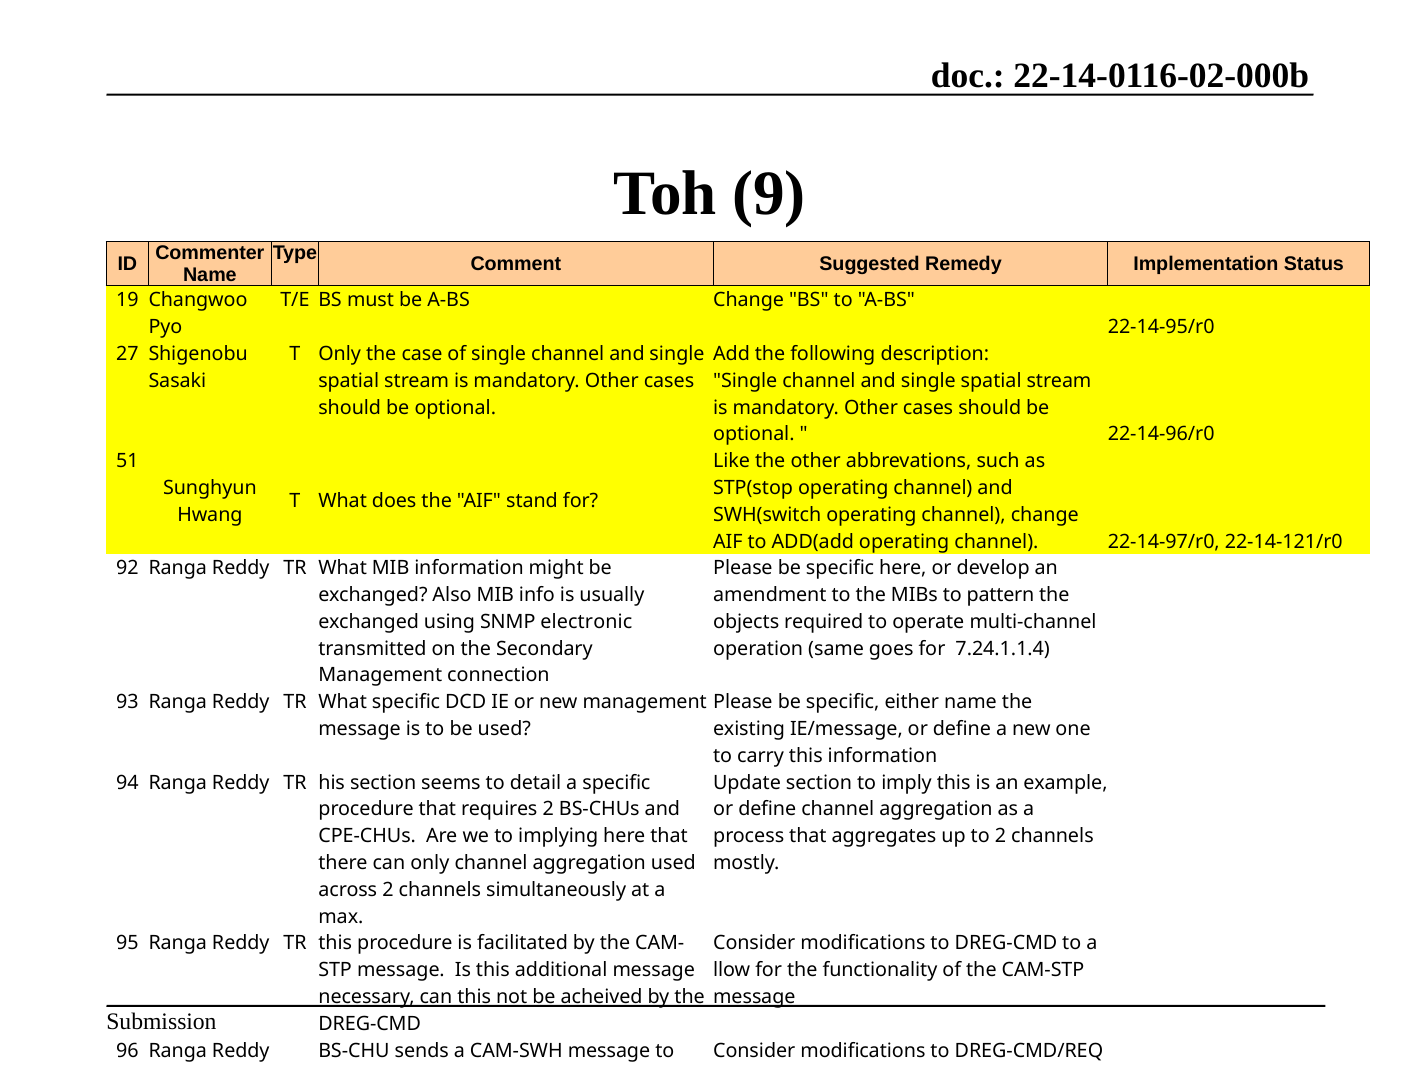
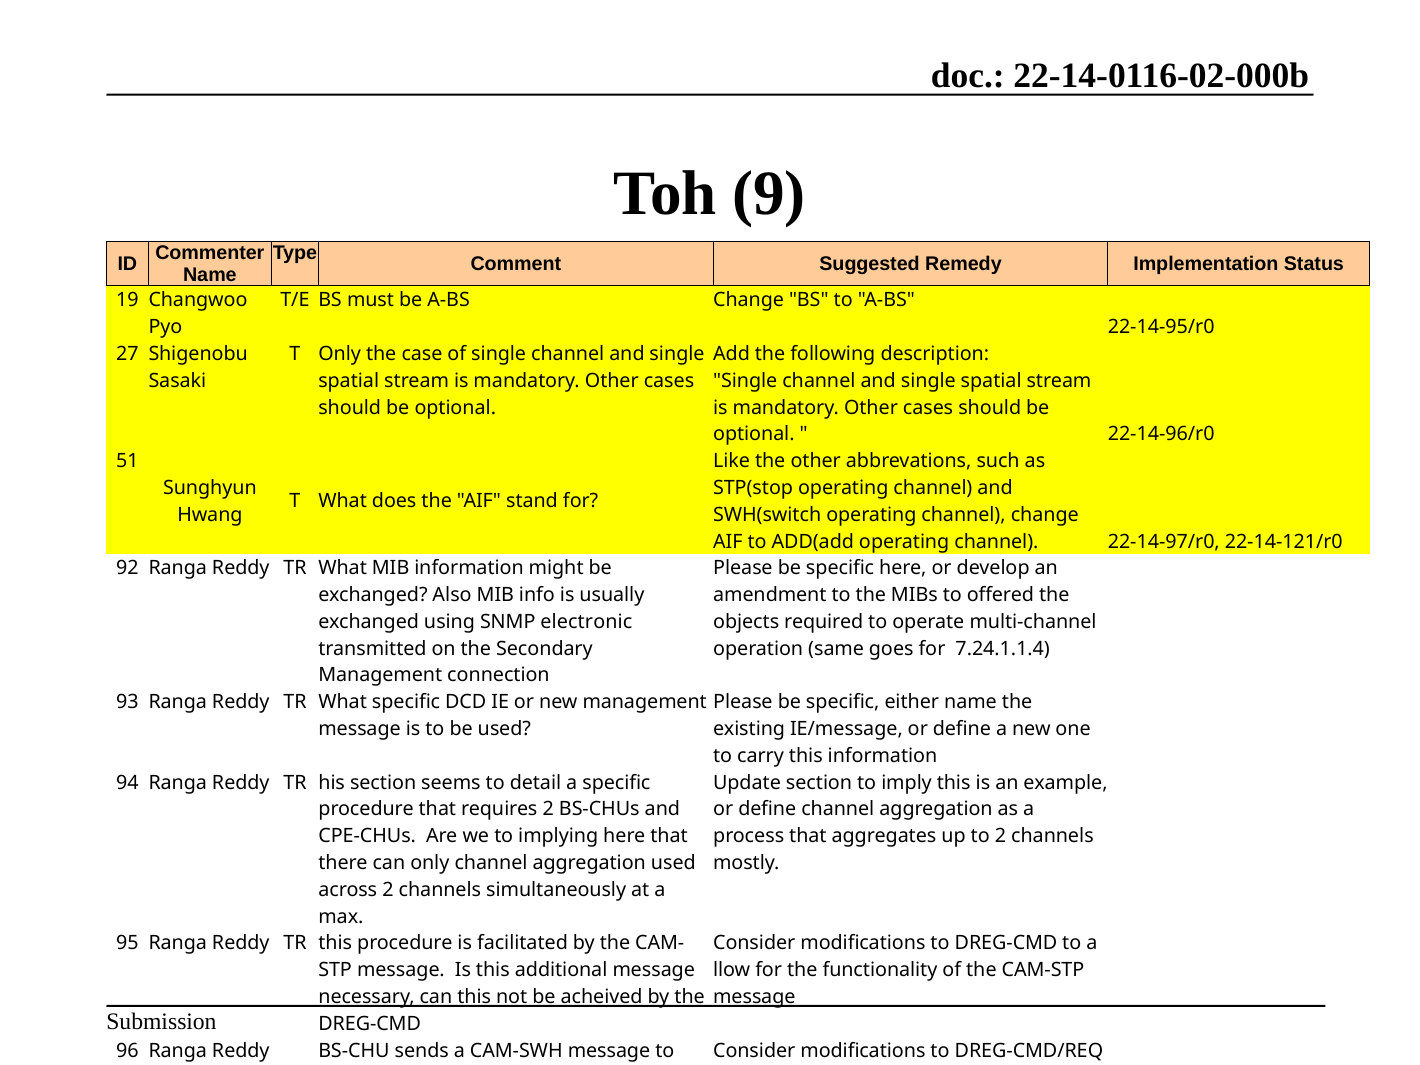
pattern: pattern -> offered
